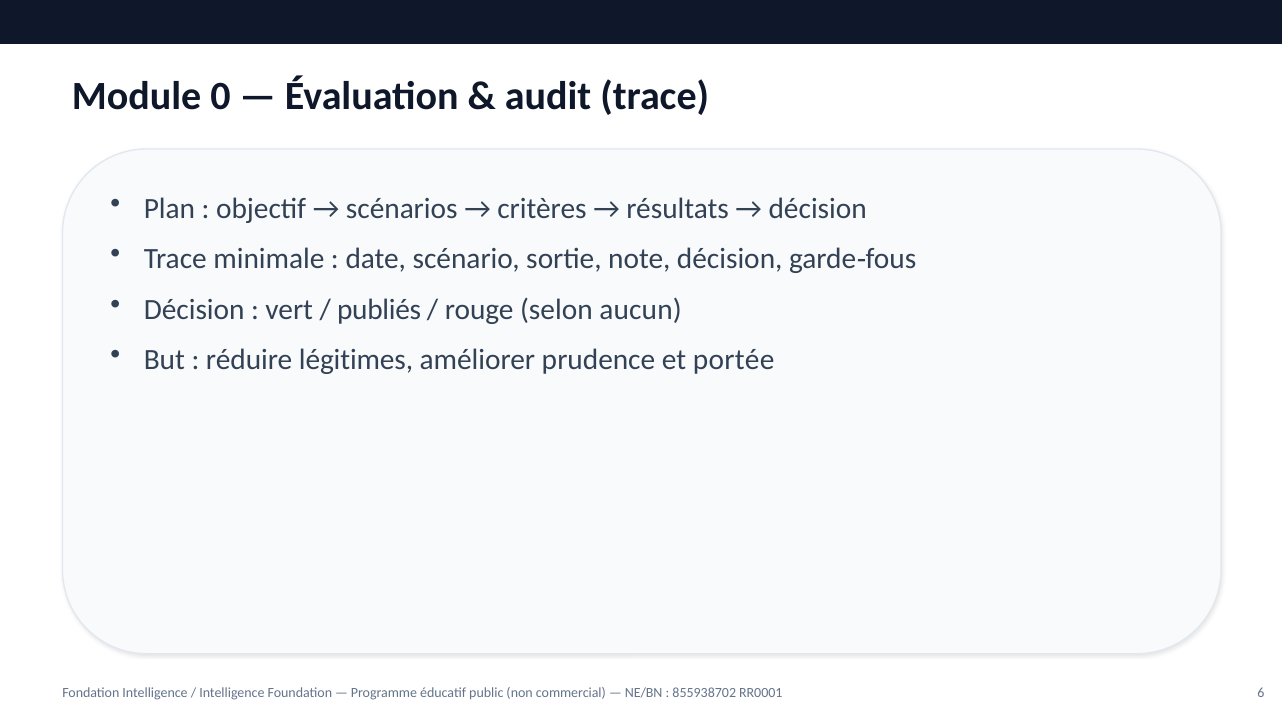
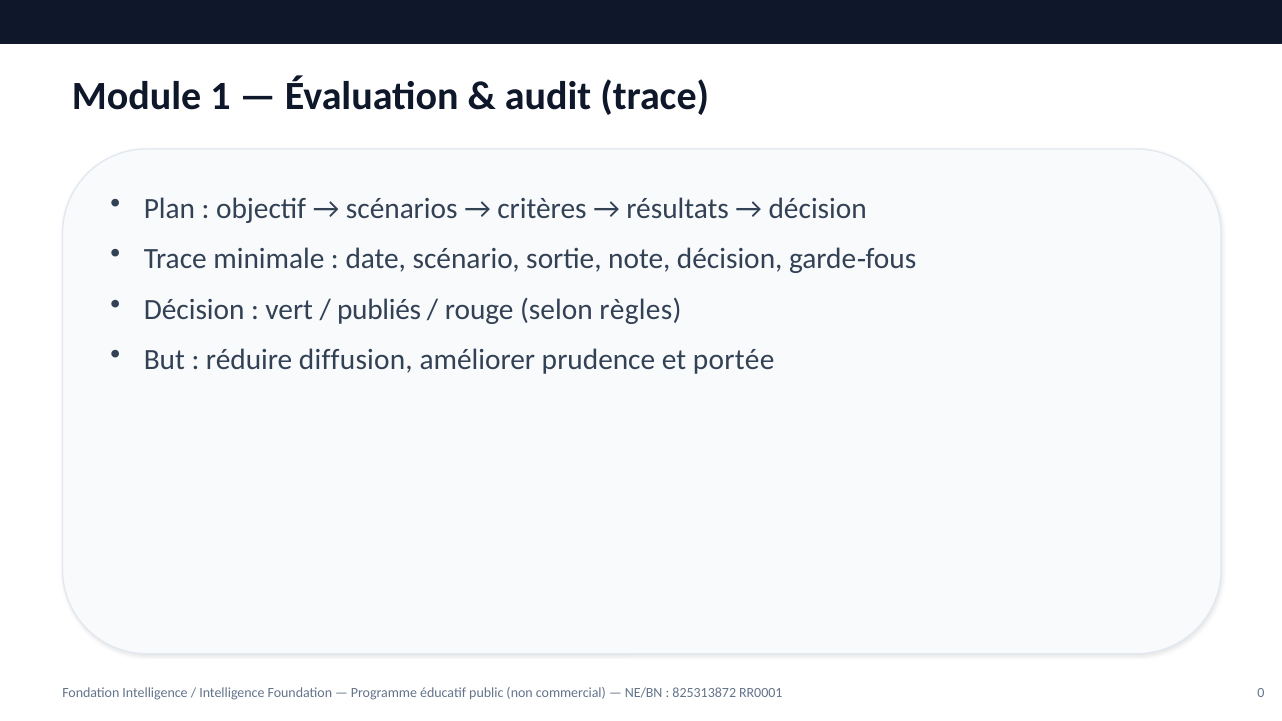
0: 0 -> 1
aucun: aucun -> règles
légitimes: légitimes -> diffusion
855938702: 855938702 -> 825313872
6: 6 -> 0
